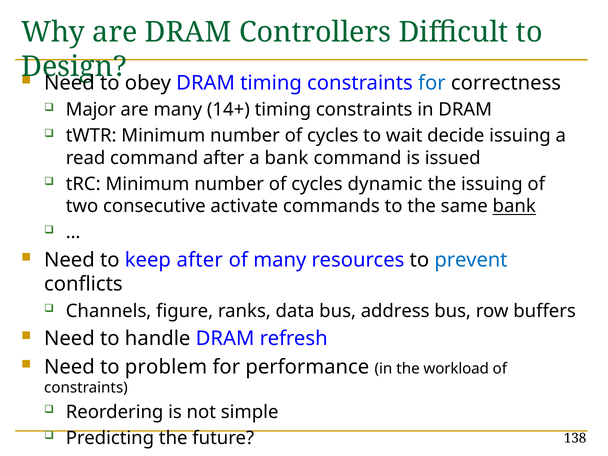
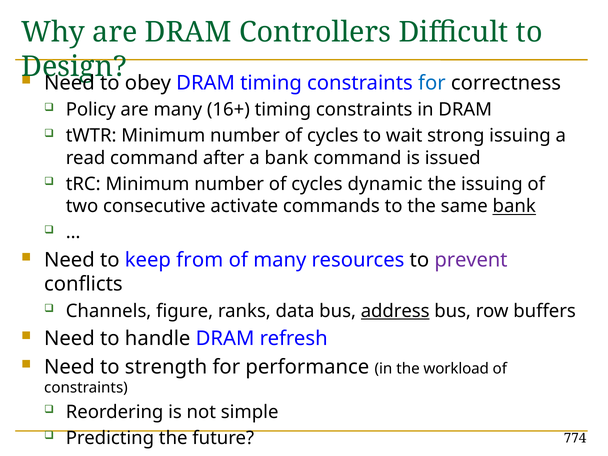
Major: Major -> Policy
14+: 14+ -> 16+
decide: decide -> strong
keep after: after -> from
prevent colour: blue -> purple
address underline: none -> present
problem: problem -> strength
138: 138 -> 774
